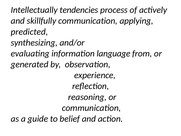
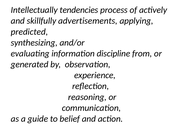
skillfully communication: communication -> advertisements
language: language -> discipline
